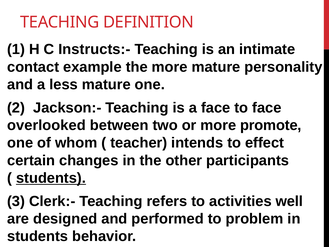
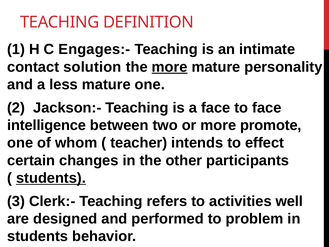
Instructs:-: Instructs:- -> Engages:-
example: example -> solution
more at (170, 67) underline: none -> present
overlooked: overlooked -> intelligence
